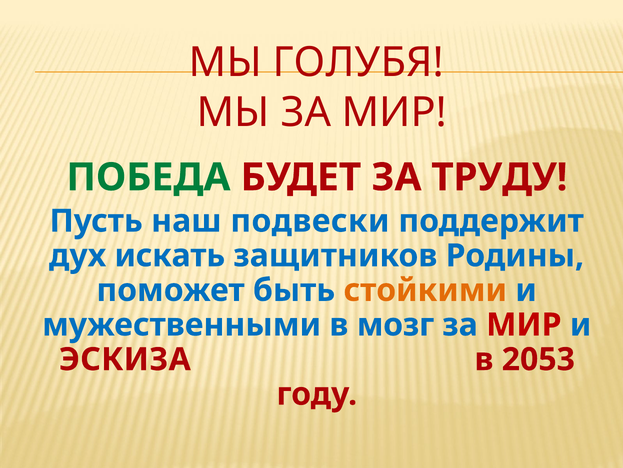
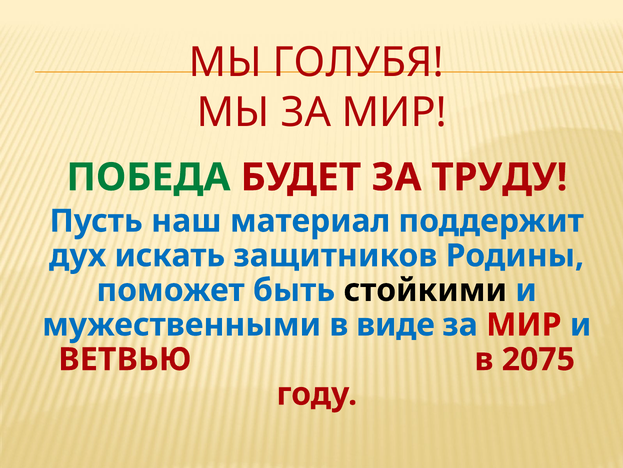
подвески: подвески -> материал
стойкими colour: orange -> black
мозг: мозг -> виде
ЭСКИЗА: ЭСКИЗА -> ВЕТВЬЮ
2053: 2053 -> 2075
